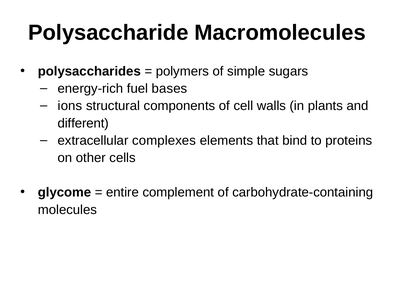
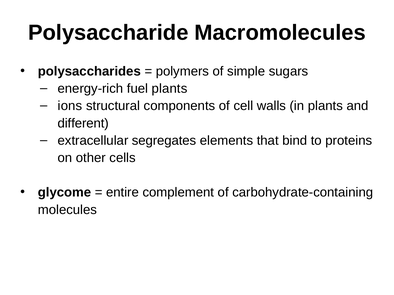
fuel bases: bases -> plants
complexes: complexes -> segregates
